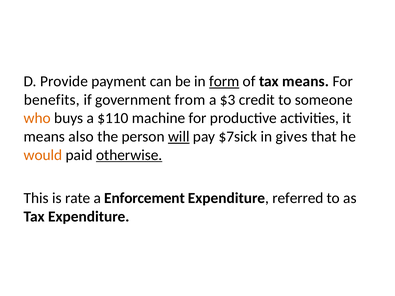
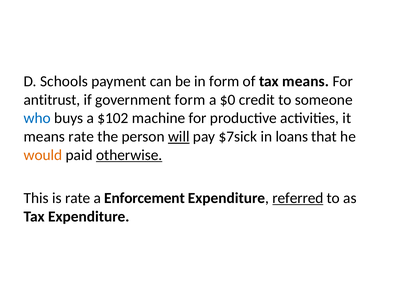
Provide: Provide -> Schools
form at (224, 81) underline: present -> none
benefits: benefits -> antitrust
government from: from -> form
$3: $3 -> $0
who colour: orange -> blue
$110: $110 -> $102
means also: also -> rate
gives: gives -> loans
referred underline: none -> present
